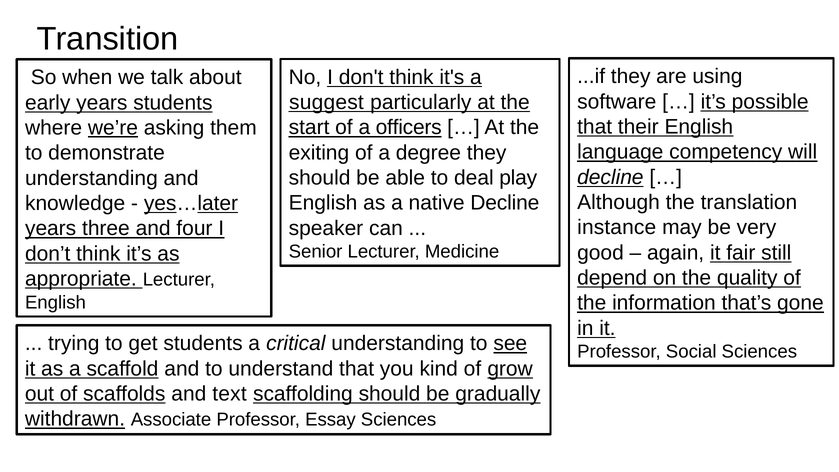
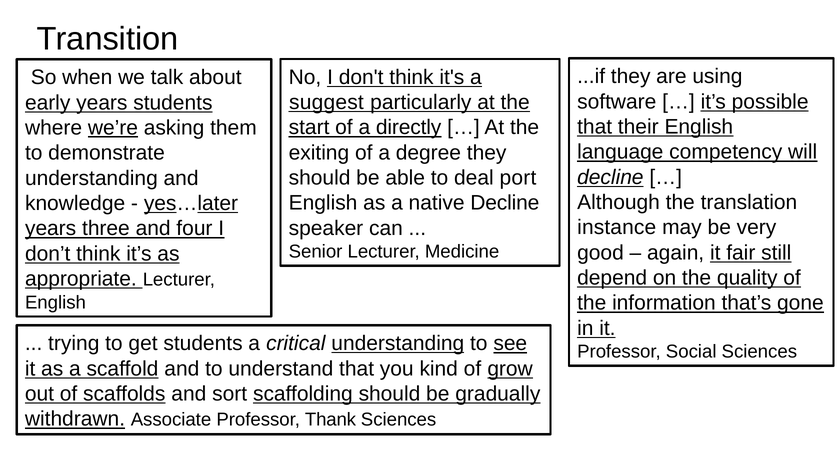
officers: officers -> directly
play: play -> port
understanding at (398, 343) underline: none -> present
text: text -> sort
Essay: Essay -> Thank
